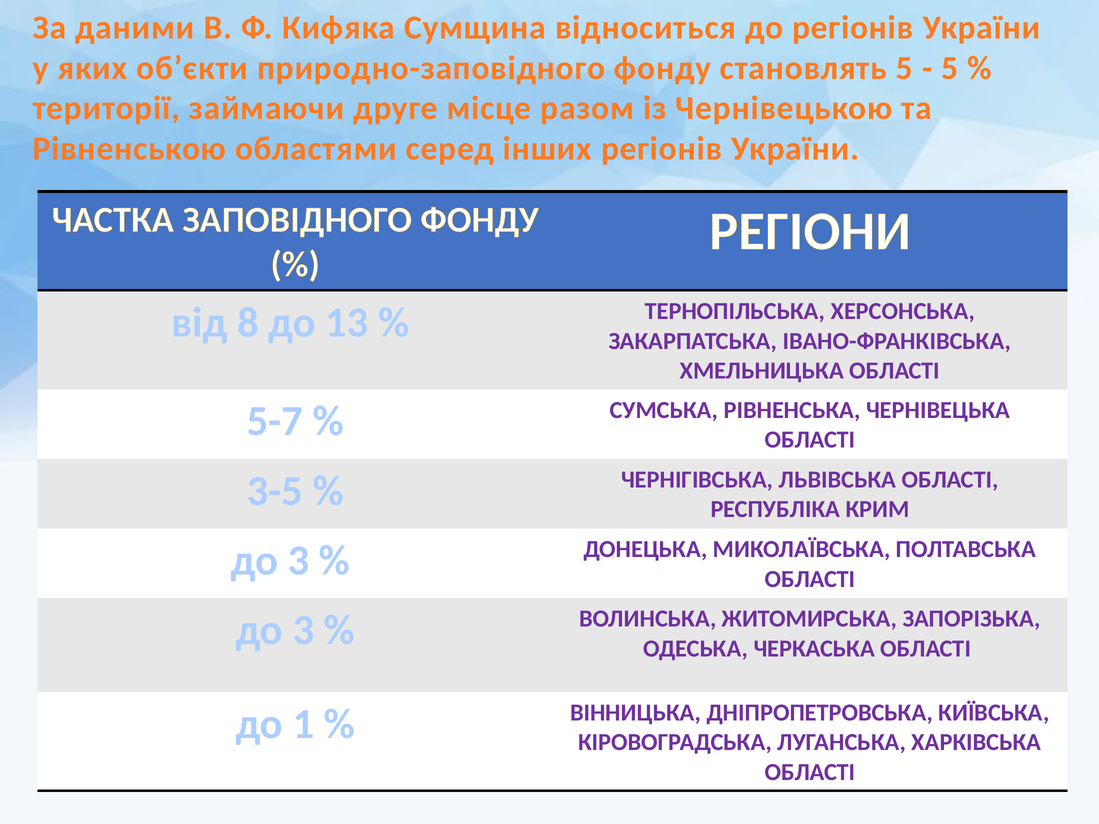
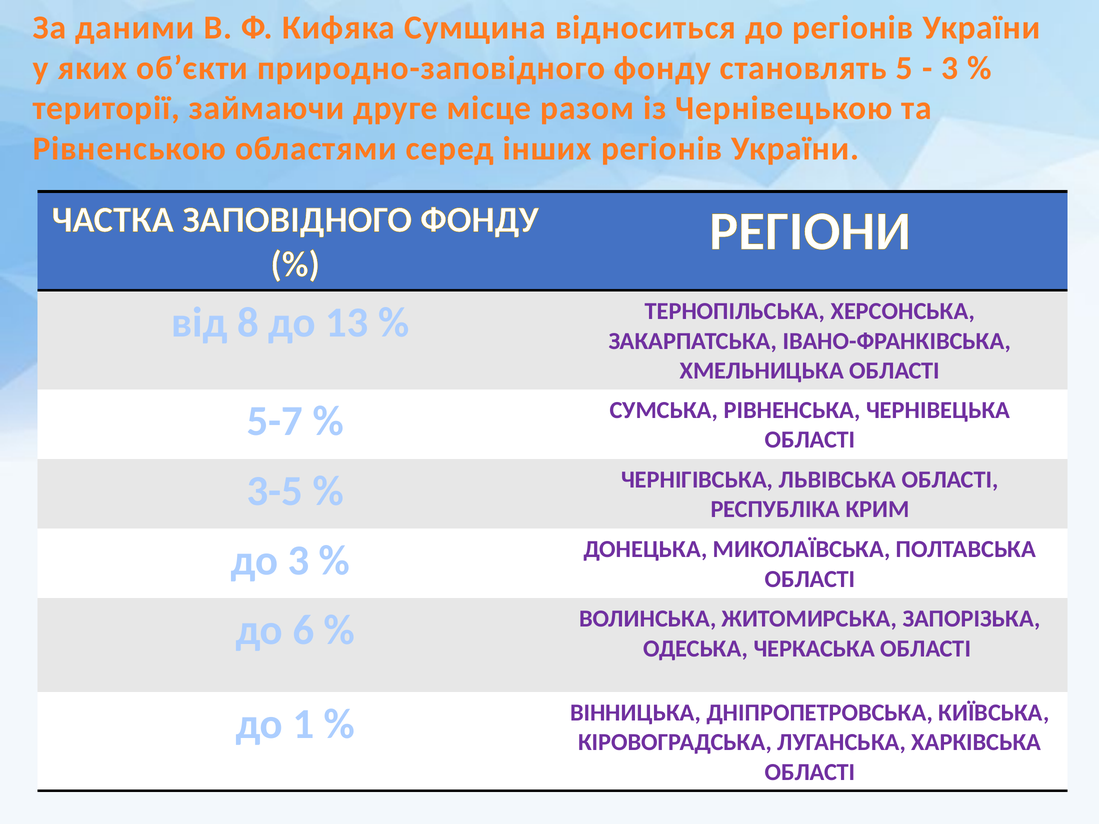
5 at (950, 68): 5 -> 3
3 at (303, 630): 3 -> 6
